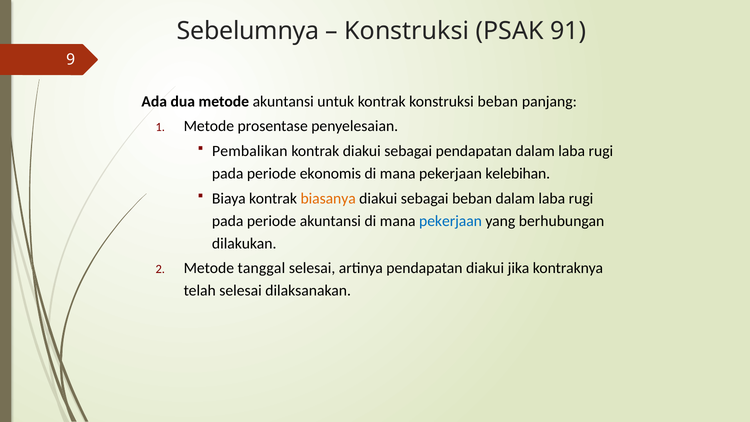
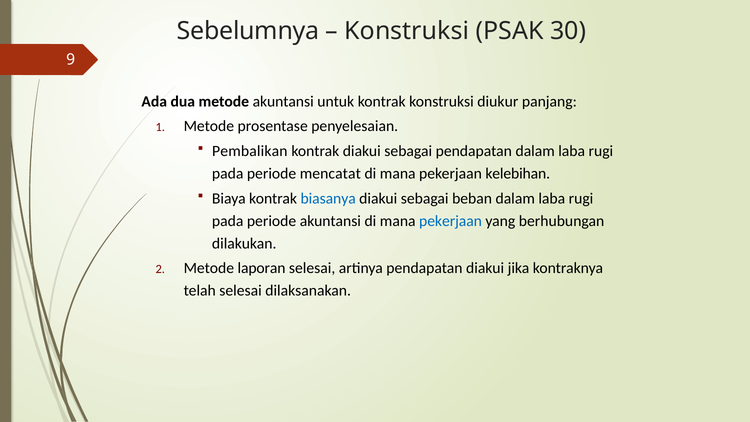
91: 91 -> 30
konstruksi beban: beban -> diukur
ekonomis: ekonomis -> mencatat
biasanya colour: orange -> blue
tanggal: tanggal -> laporan
